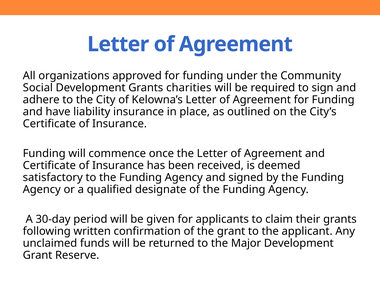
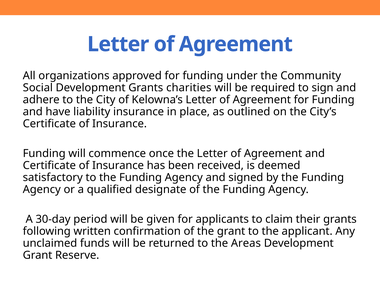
Major: Major -> Areas
